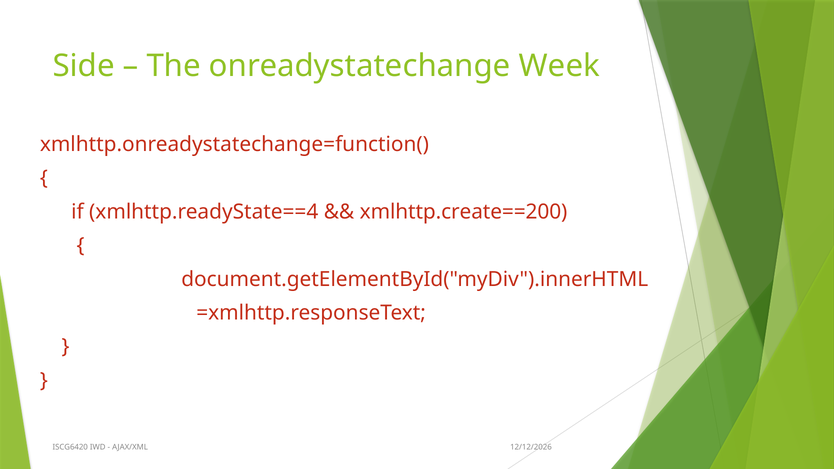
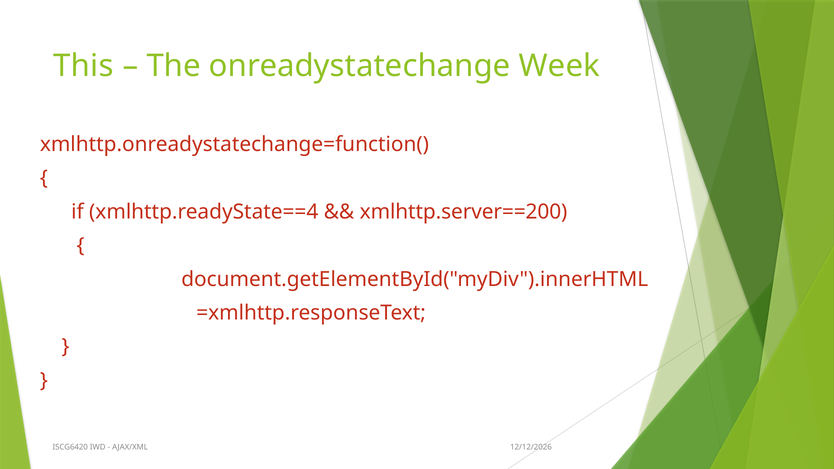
Side: Side -> This
xmlhttp.create==200: xmlhttp.create==200 -> xmlhttp.server==200
